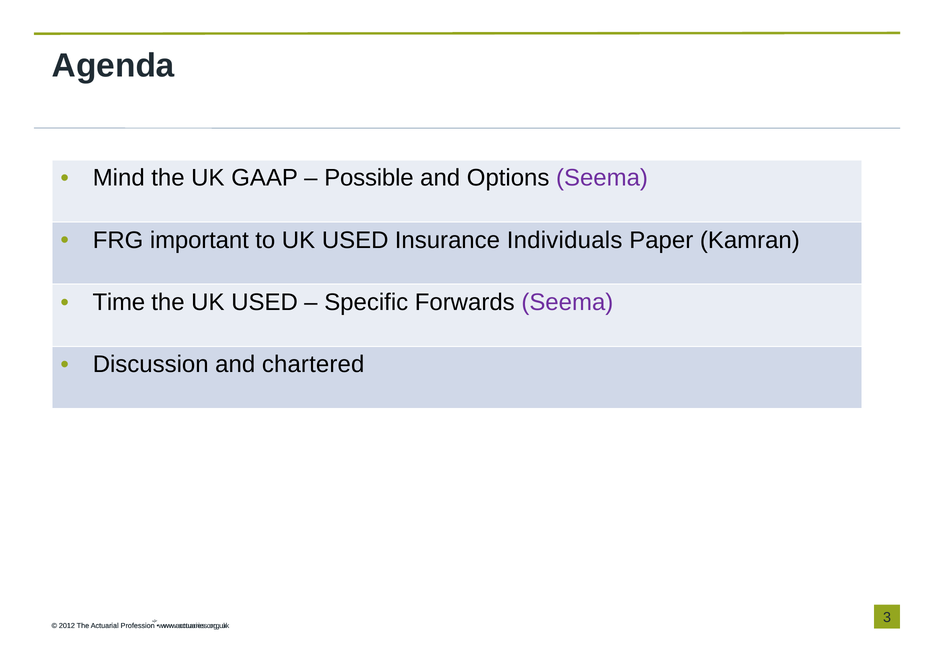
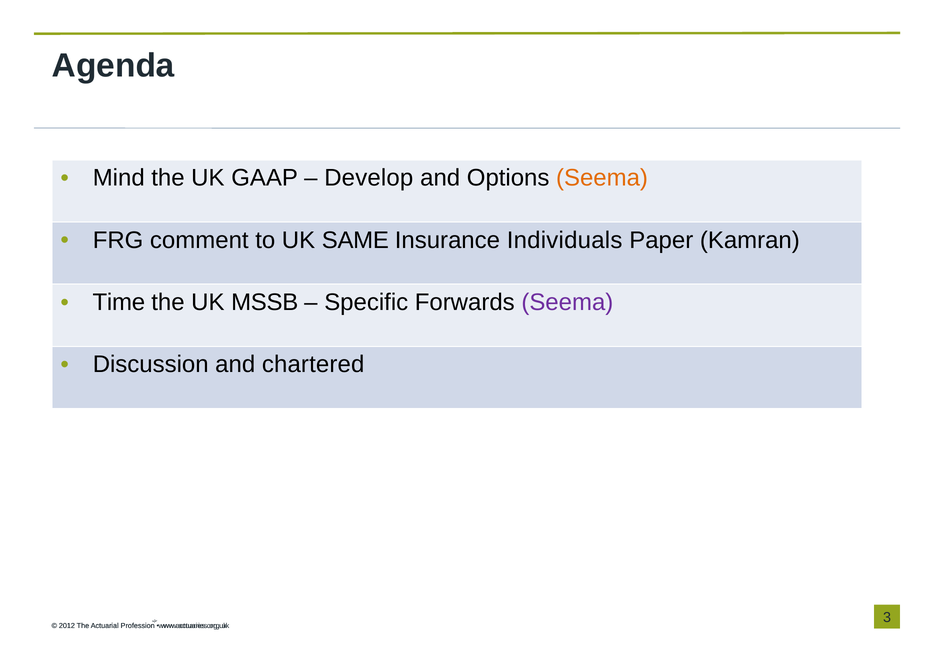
Possible: Possible -> Develop
Seema at (602, 178) colour: purple -> orange
important: important -> comment
to UK USED: USED -> SAME
the UK USED: USED -> MSSB
